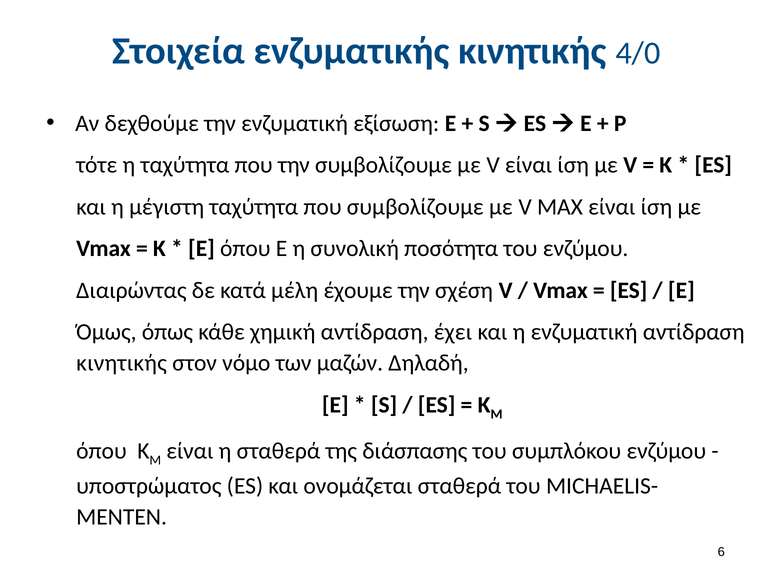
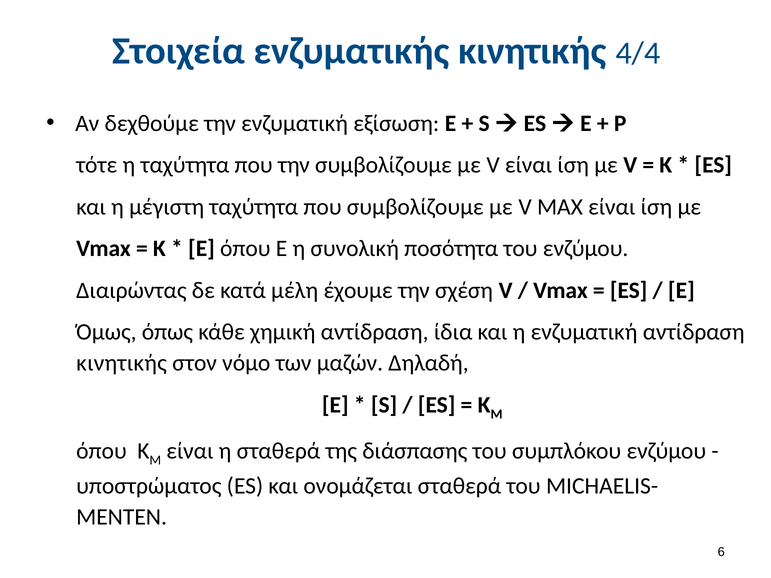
4/0: 4/0 -> 4/4
έχει: έχει -> ίδια
